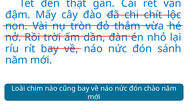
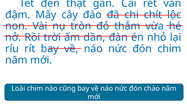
đón sánh: sánh -> chim
